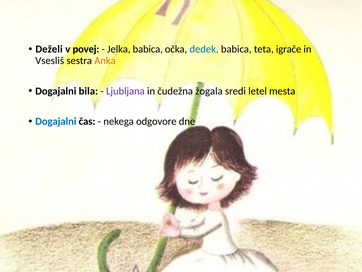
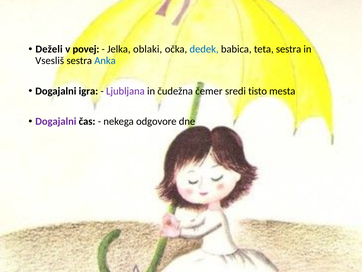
Jelka babica: babica -> oblaki
teta igrače: igrače -> sestra
Anka colour: orange -> blue
bila: bila -> igra
žogala: žogala -> čemer
letel: letel -> tisto
Dogajalni at (56, 121) colour: blue -> purple
